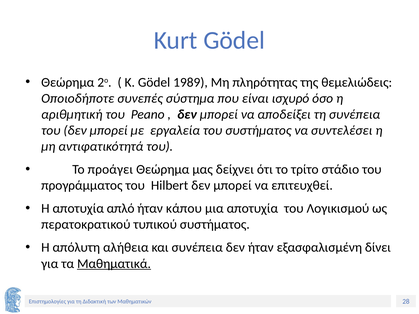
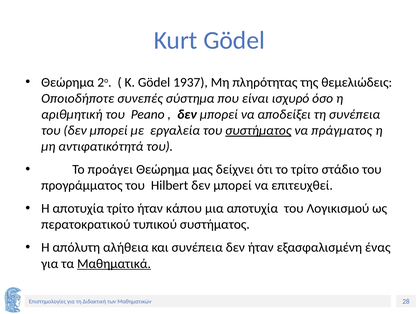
1989: 1989 -> 1937
συστήματος at (258, 131) underline: none -> present
συντελέσει: συντελέσει -> πράγματος
αποτυχία απλό: απλό -> τρίτο
δίνει: δίνει -> ένας
